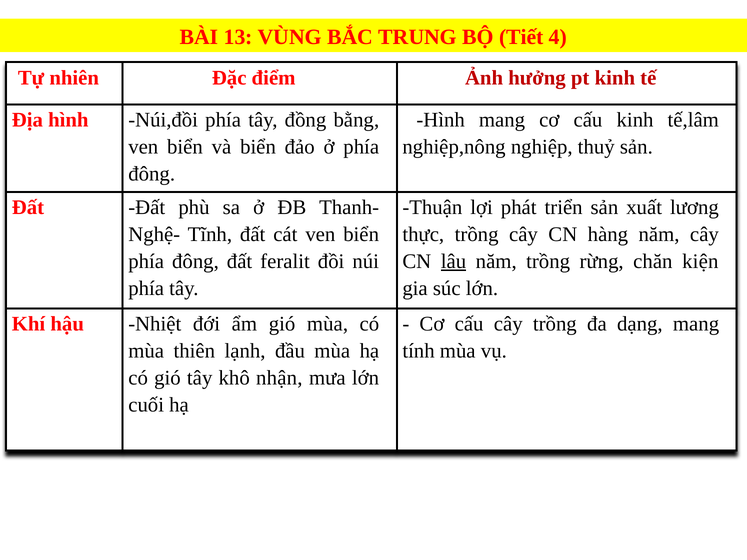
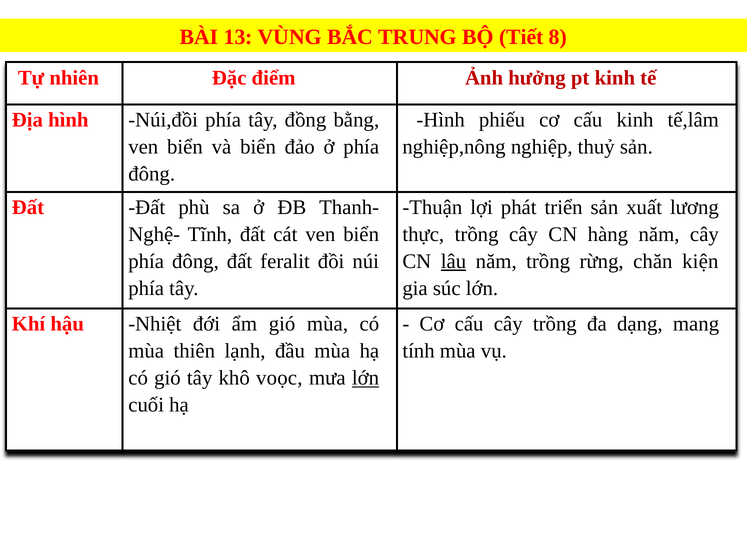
4: 4 -> 8
Hình mang: mang -> phiếu
nhận: nhận -> voọc
lớn at (365, 378) underline: none -> present
